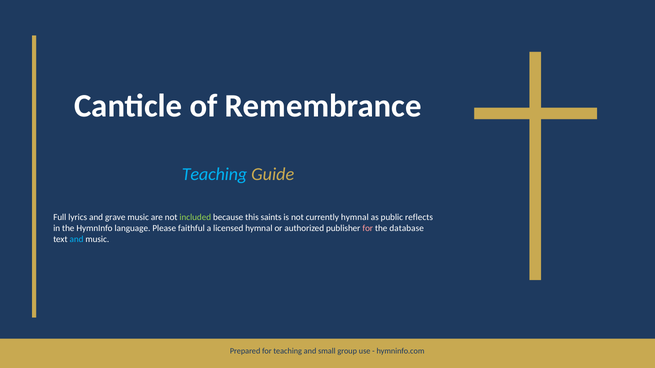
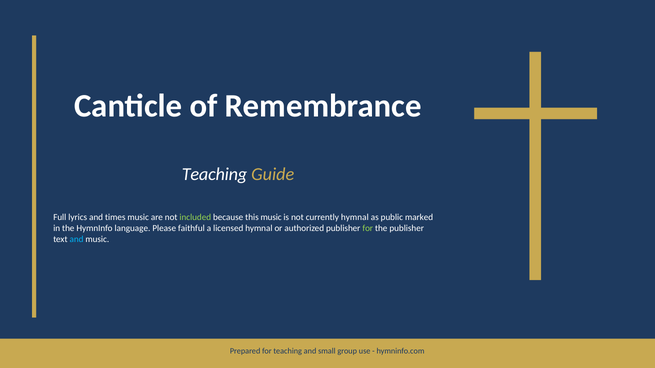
Teaching at (215, 175) colour: light blue -> white
grave: grave -> times
this saints: saints -> music
reflects: reflects -> marked
for at (368, 229) colour: pink -> light green
the database: database -> publisher
